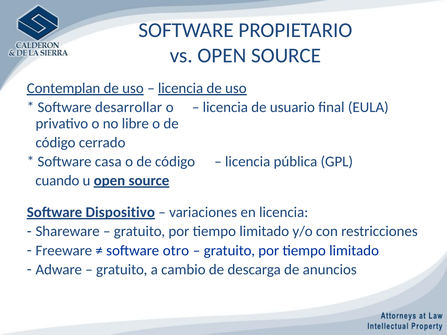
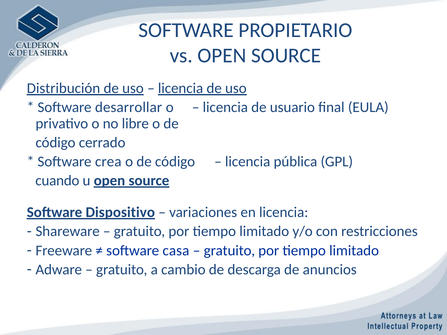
Contemplan: Contemplan -> Distribución
casa: casa -> crea
otro: otro -> casa
